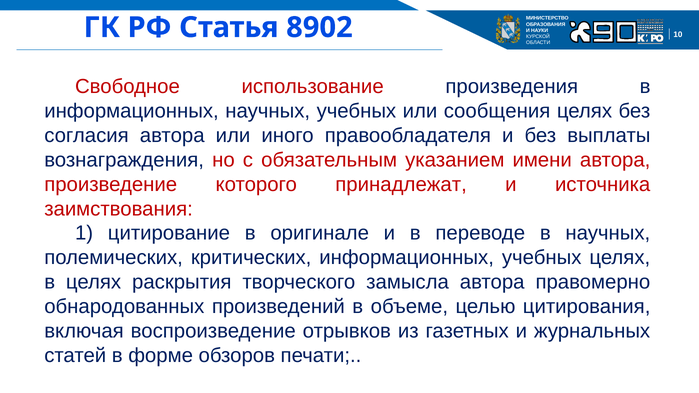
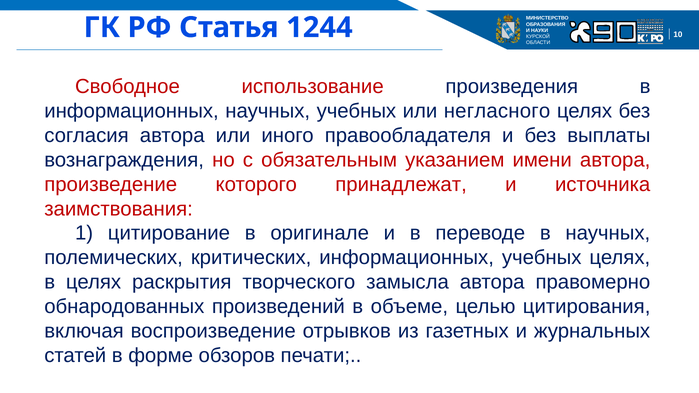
8902: 8902 -> 1244
сообщения: сообщения -> негласного
